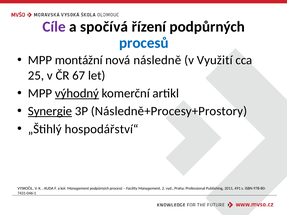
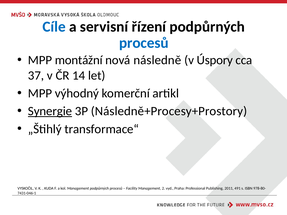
Cíle colour: purple -> blue
spočívá: spočívá -> servisní
Využití: Využití -> Úspory
25: 25 -> 37
67: 67 -> 14
výhodný underline: present -> none
hospodářství“: hospodářství“ -> transformace“
